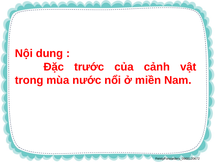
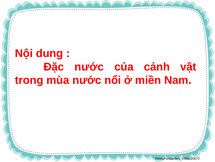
Đặc trước: trước -> nước
